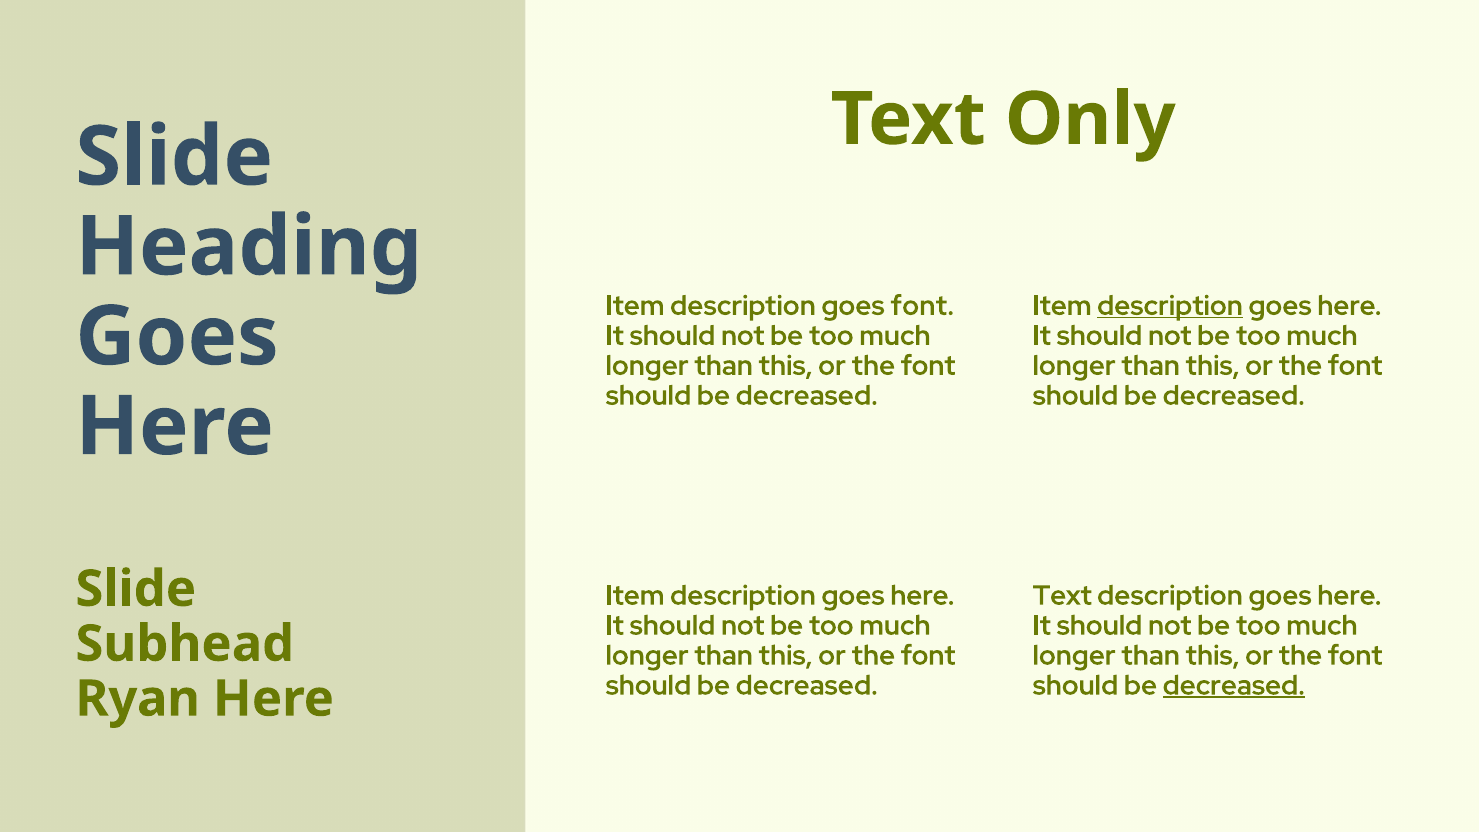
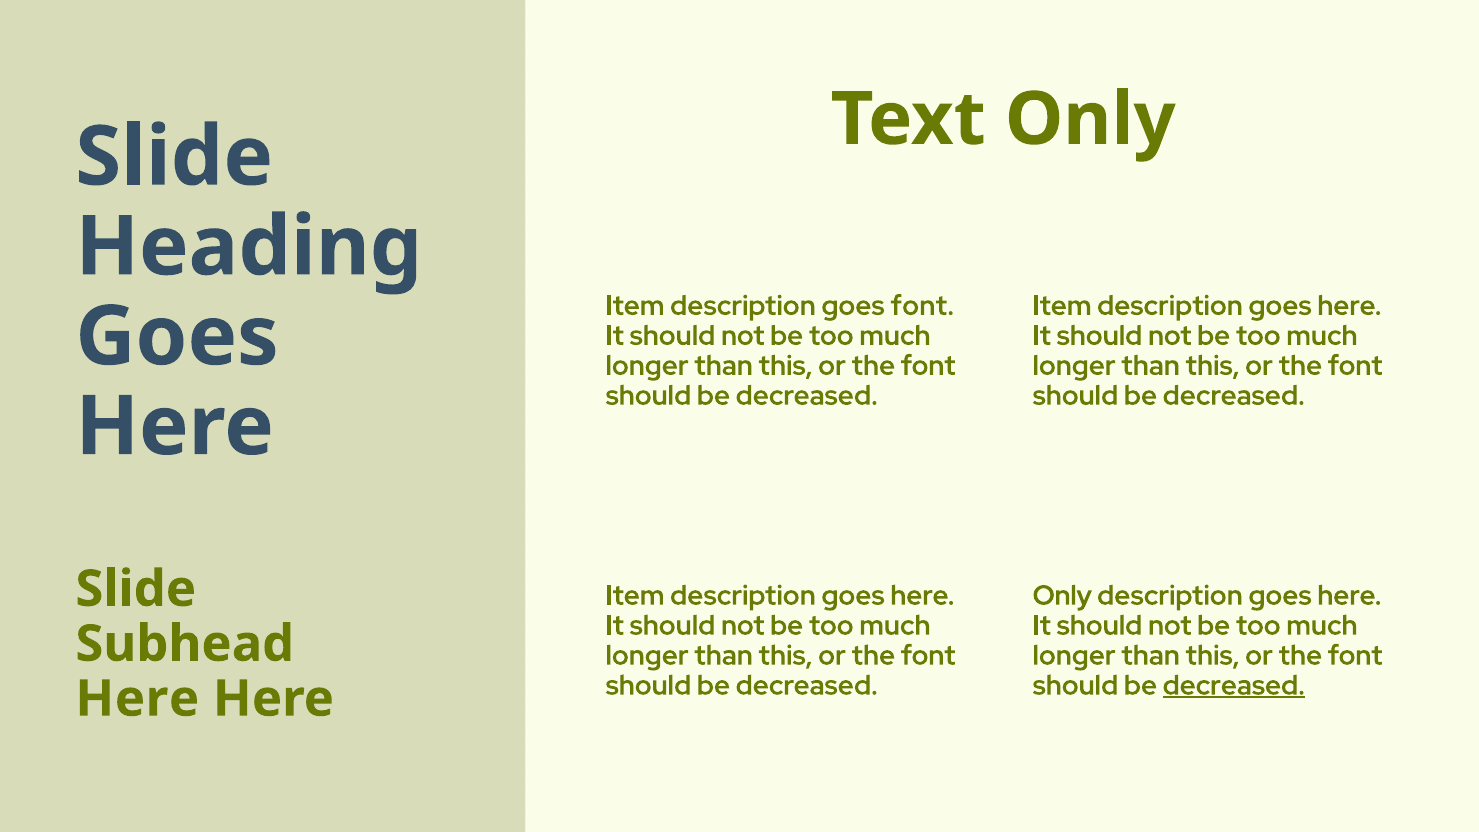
description at (1170, 306) underline: present -> none
Text at (1062, 595): Text -> Only
Ryan at (138, 699): Ryan -> Here
